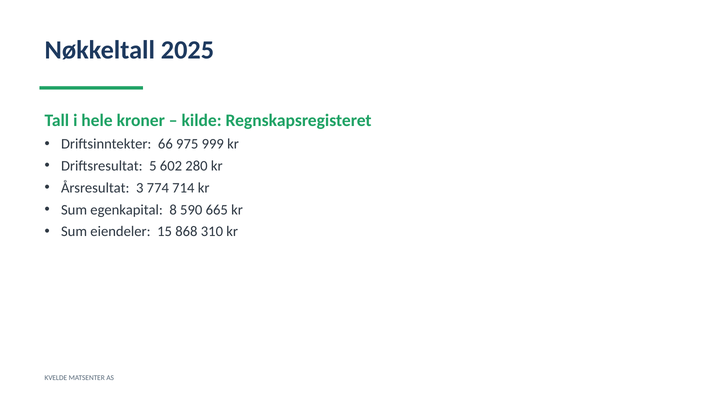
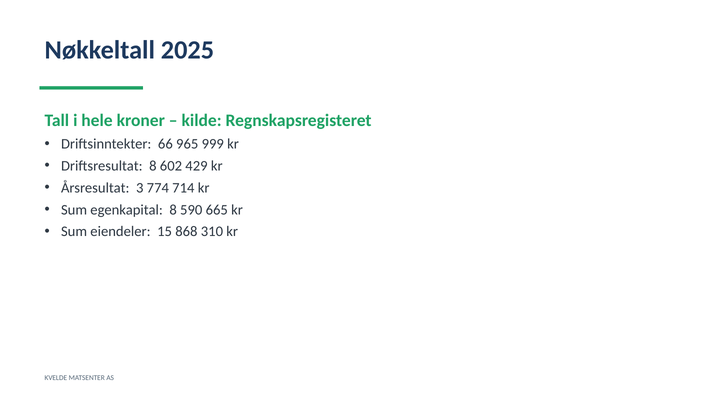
975: 975 -> 965
Driftsresultat 5: 5 -> 8
280: 280 -> 429
